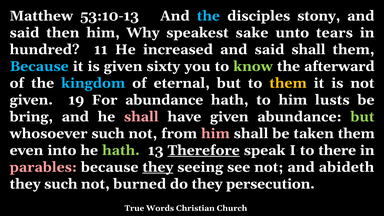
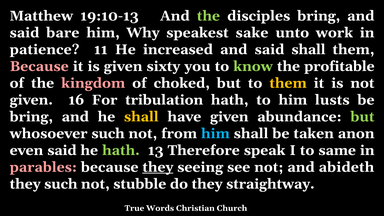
53:10-13: 53:10-13 -> 19:10-13
the at (208, 16) colour: light blue -> light green
disciples stony: stony -> bring
then: then -> bare
tears: tears -> work
hundred: hundred -> patience
Because at (39, 66) colour: light blue -> pink
afterward: afterward -> profitable
kingdom colour: light blue -> pink
eternal: eternal -> choked
19: 19 -> 16
For abundance: abundance -> tribulation
shall at (141, 117) colour: pink -> yellow
him at (215, 134) colour: pink -> light blue
taken them: them -> anon
even into: into -> said
Therefore underline: present -> none
there: there -> same
burned: burned -> stubble
persecution: persecution -> straightway
